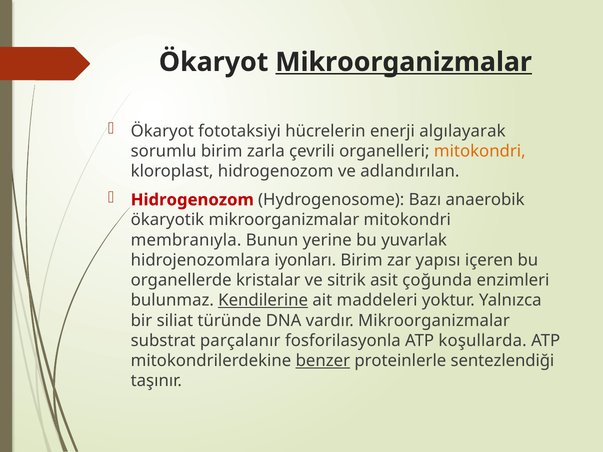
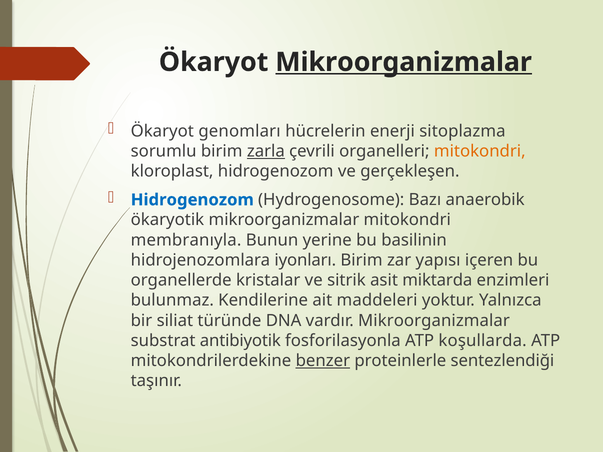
fototaksiyi: fototaksiyi -> genomları
algılayarak: algılayarak -> sitoplazma
zarla underline: none -> present
adlandırılan: adlandırılan -> gerçekleşen
Hidrogenozom at (192, 200) colour: red -> blue
yuvarlak: yuvarlak -> basilinin
çoğunda: çoğunda -> miktarda
Kendilerine underline: present -> none
parçalanır: parçalanır -> antibiyotik
